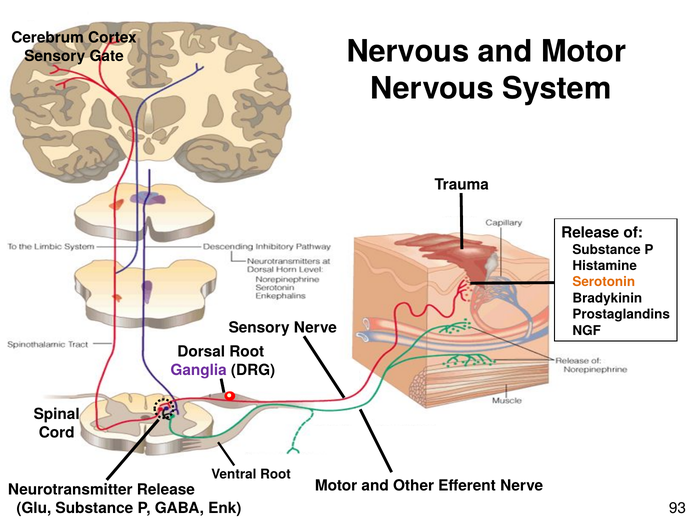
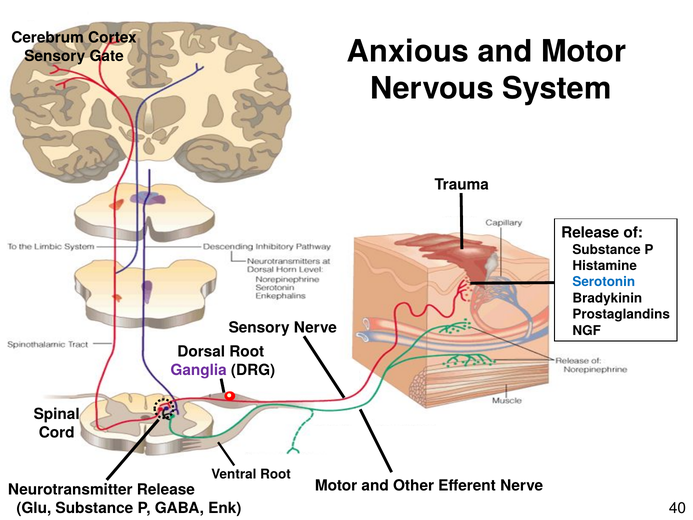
Nervous at (408, 52): Nervous -> Anxious
Serotonin colour: orange -> blue
93: 93 -> 40
